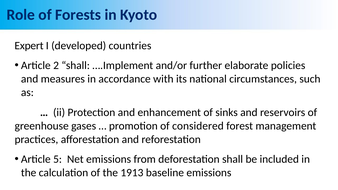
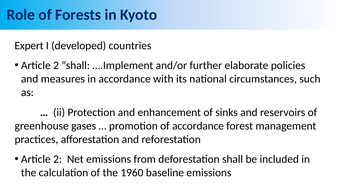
of considered: considered -> accordance
5 at (58, 159): 5 -> 2
1913: 1913 -> 1960
